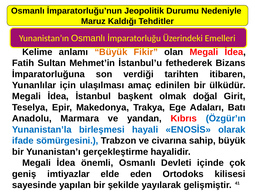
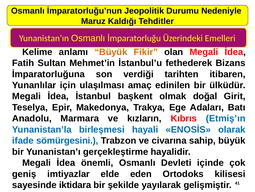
yandan: yandan -> kızların
Özgür’ın: Özgür’ın -> Etmiş’ın
yapılan: yapılan -> iktidara
